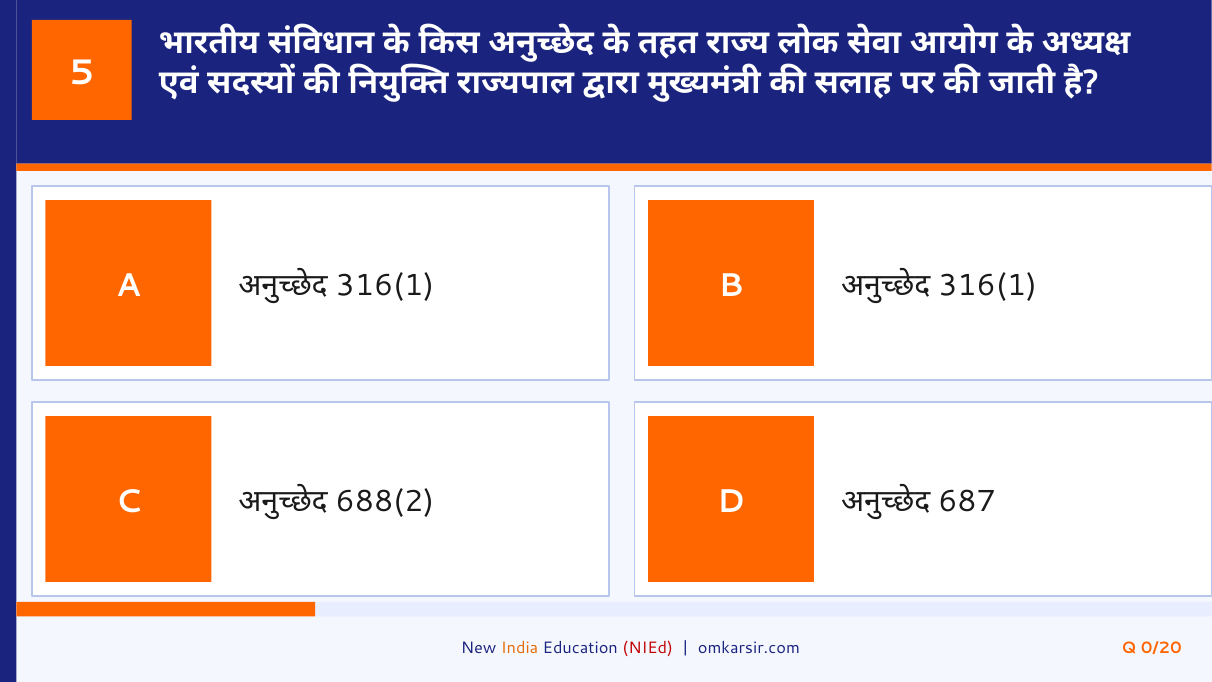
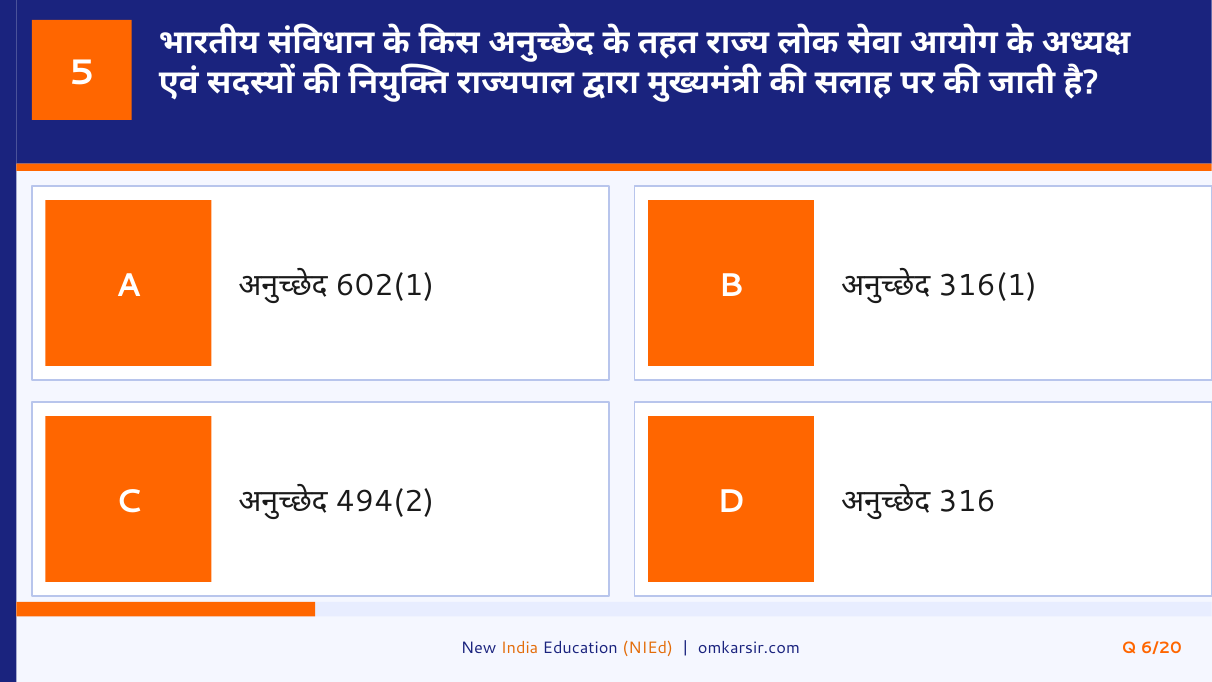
316(1 at (385, 285): 316(1 -> 602(1
688(2: 688(2 -> 494(2
687: 687 -> 316
NIEd colour: red -> orange
0/20: 0/20 -> 6/20
